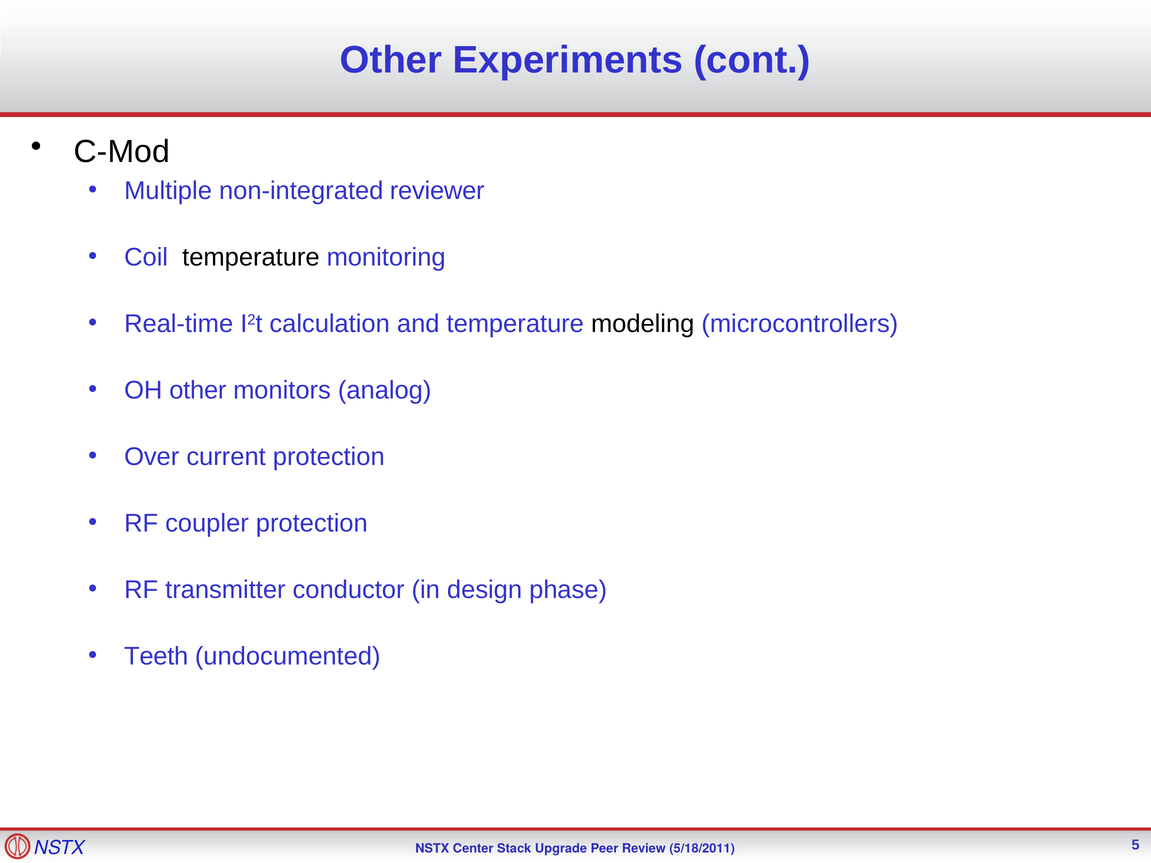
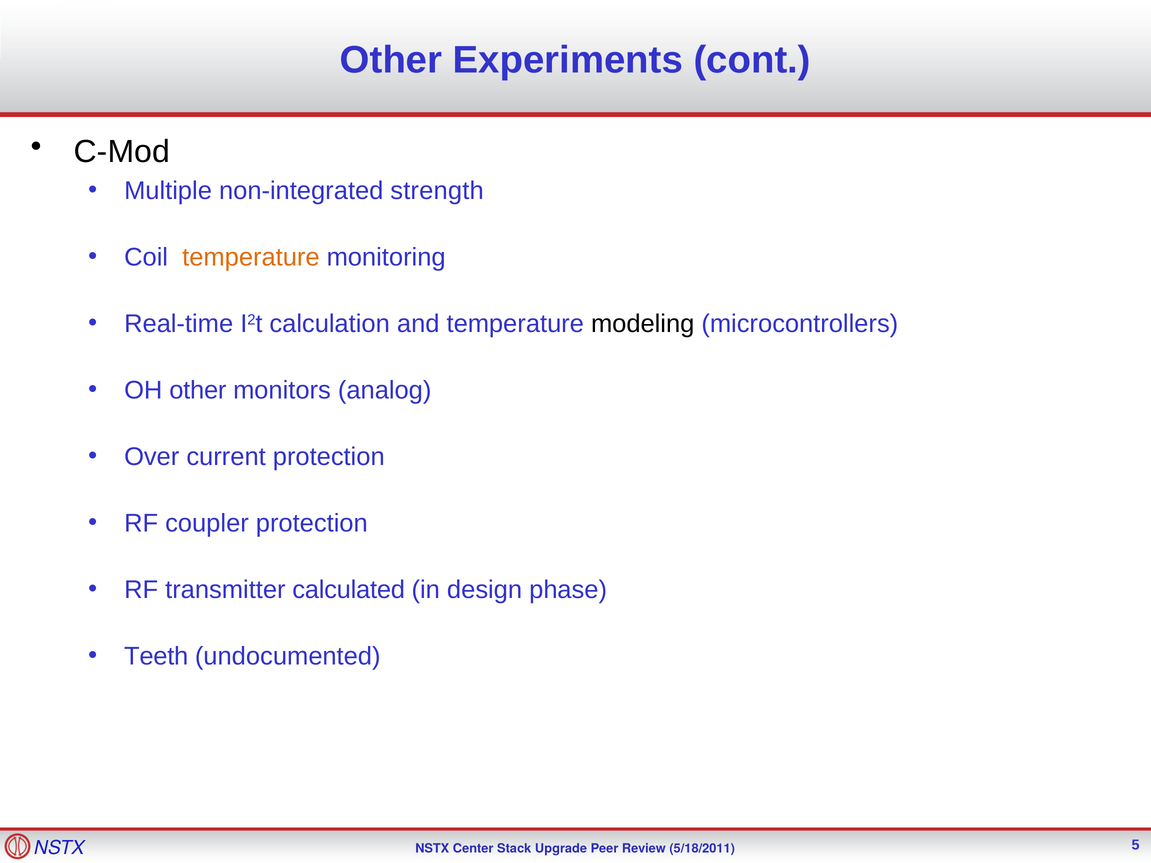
reviewer: reviewer -> strength
temperature at (251, 258) colour: black -> orange
conductor: conductor -> calculated
